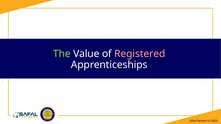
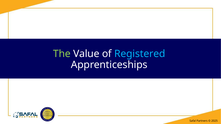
Registered colour: pink -> light blue
